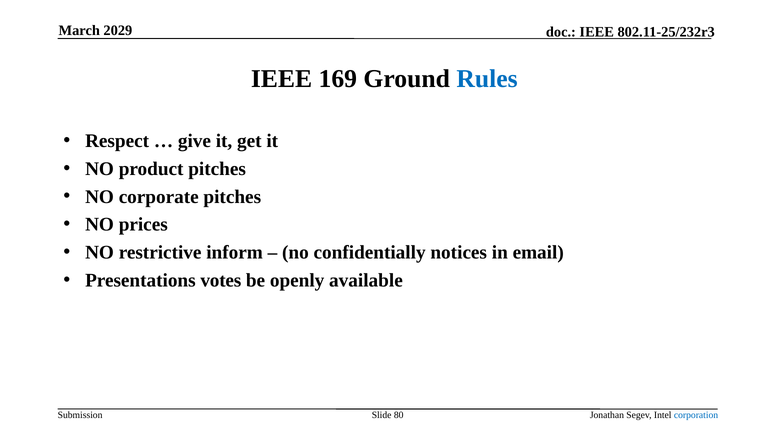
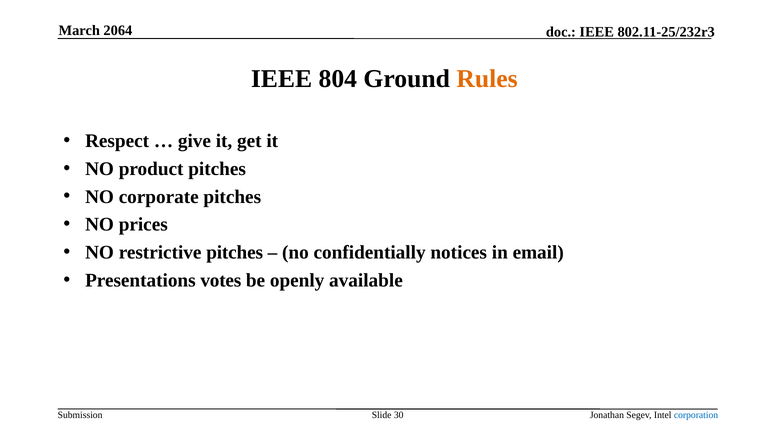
2029: 2029 -> 2064
169: 169 -> 804
Rules colour: blue -> orange
restrictive inform: inform -> pitches
80: 80 -> 30
